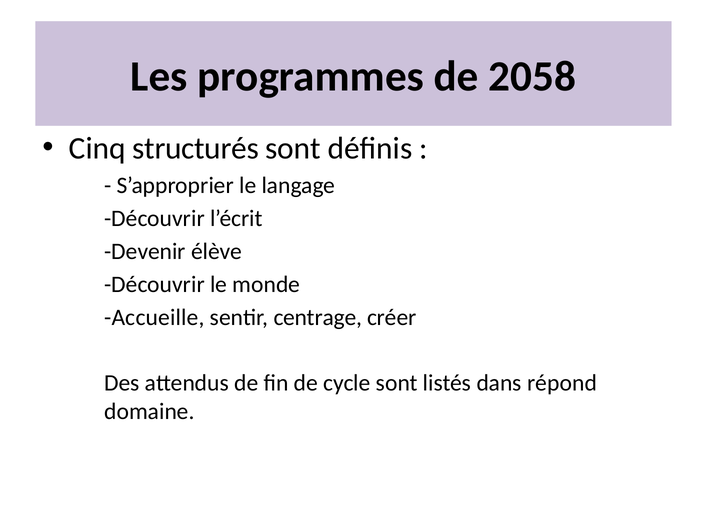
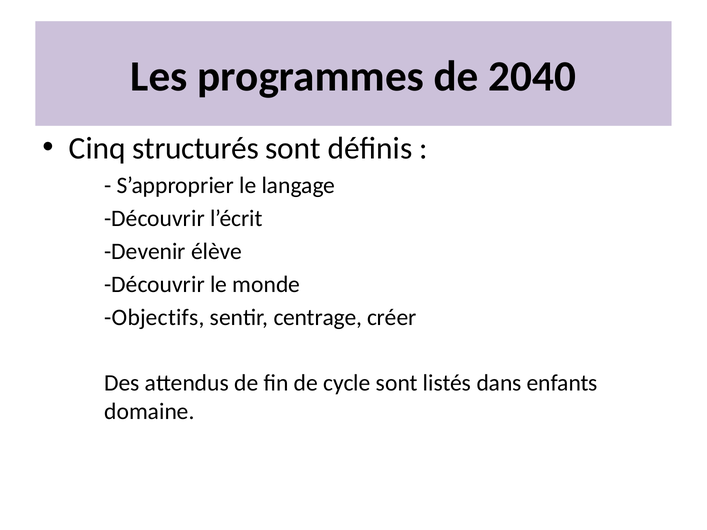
2058: 2058 -> 2040
Accueille: Accueille -> Objectifs
répond: répond -> enfants
